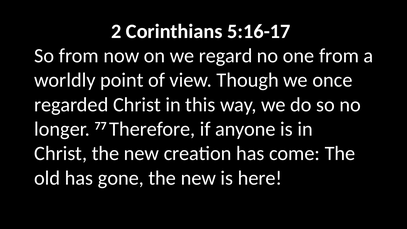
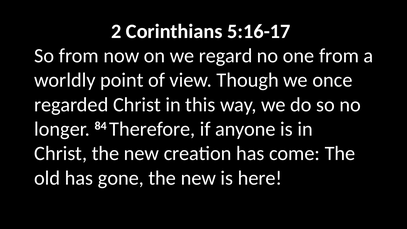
77: 77 -> 84
